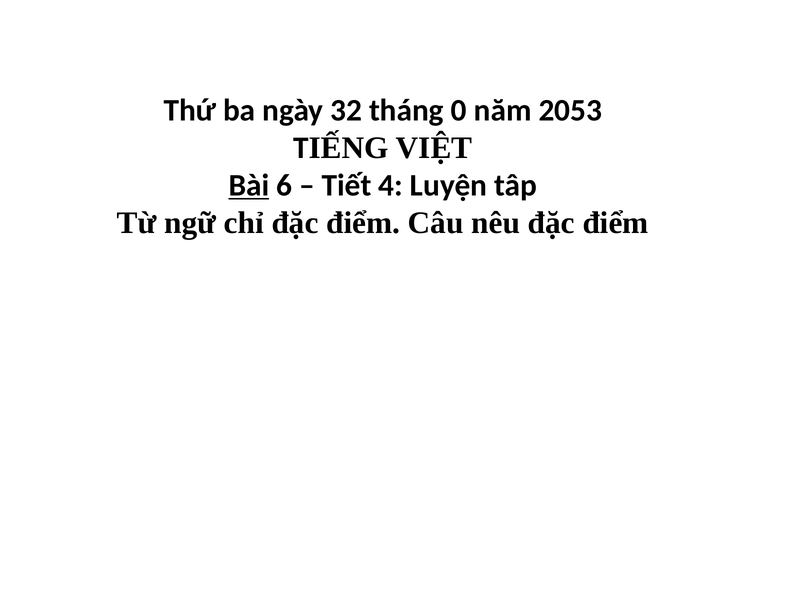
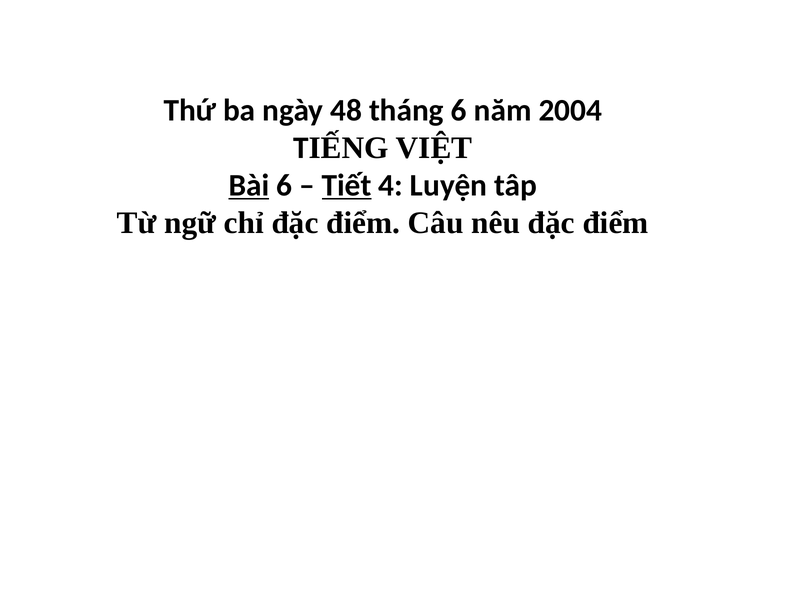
32: 32 -> 48
tháng 0: 0 -> 6
2053: 2053 -> 2004
Tiết underline: none -> present
